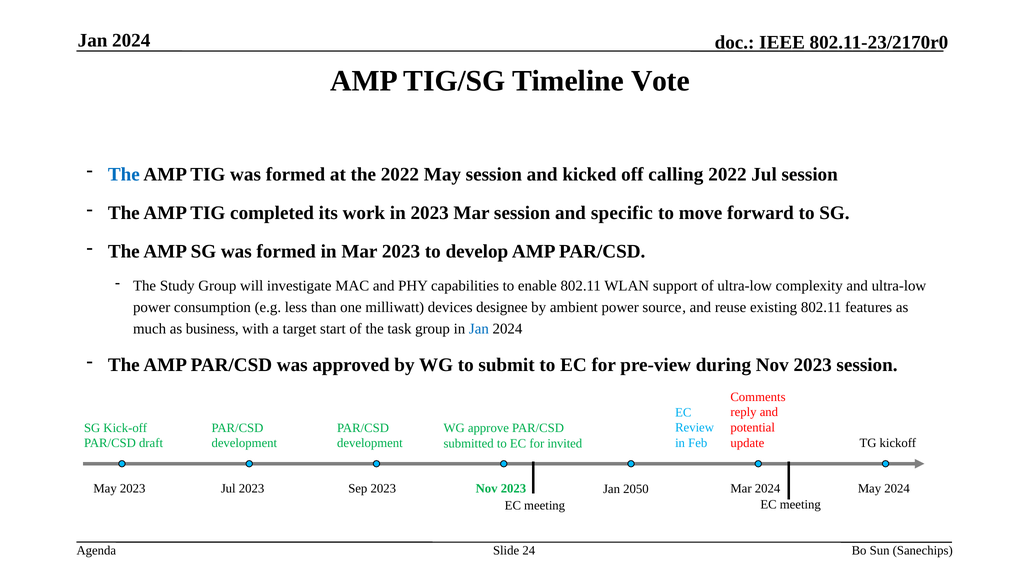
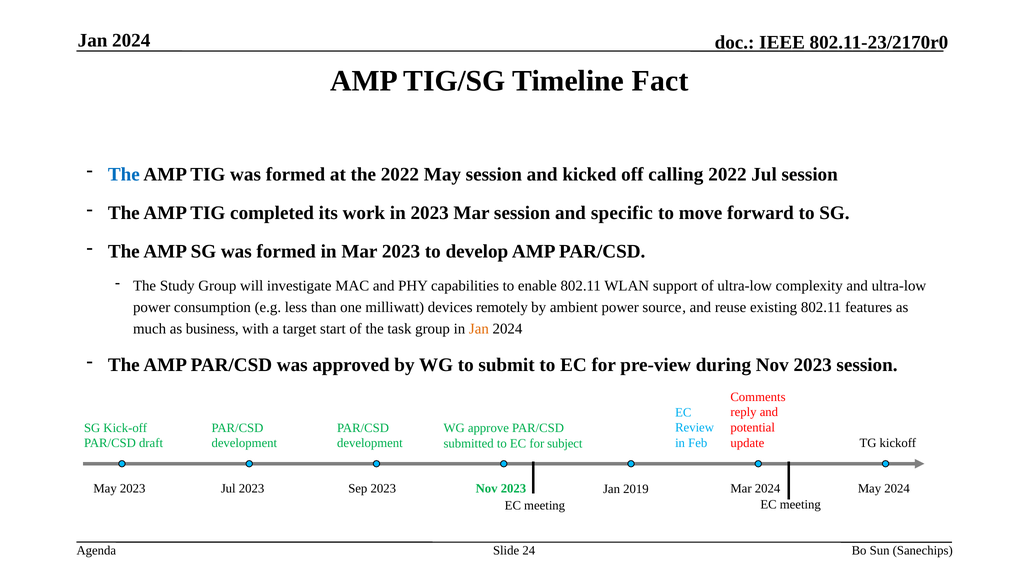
Vote: Vote -> Fact
designee: designee -> remotely
Jan at (479, 328) colour: blue -> orange
invited: invited -> subject
2050: 2050 -> 2019
